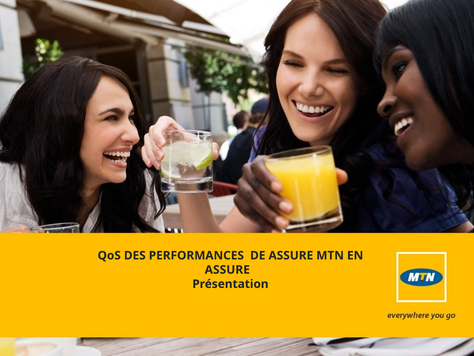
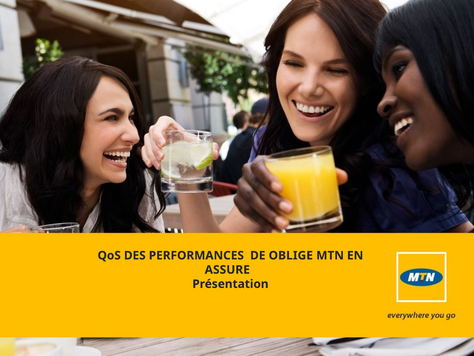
DE ASSURE: ASSURE -> OBLIGE
